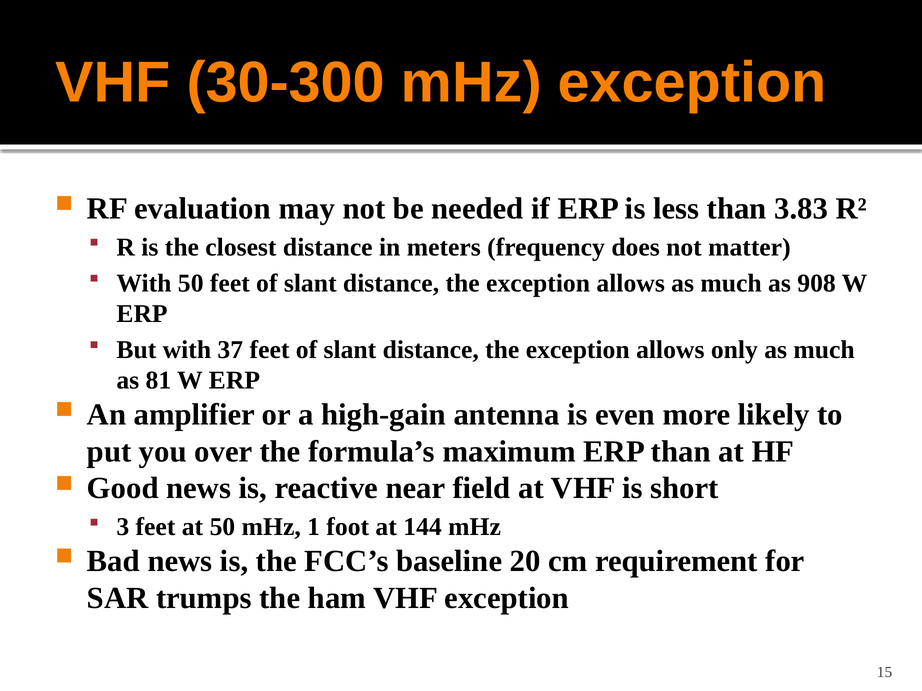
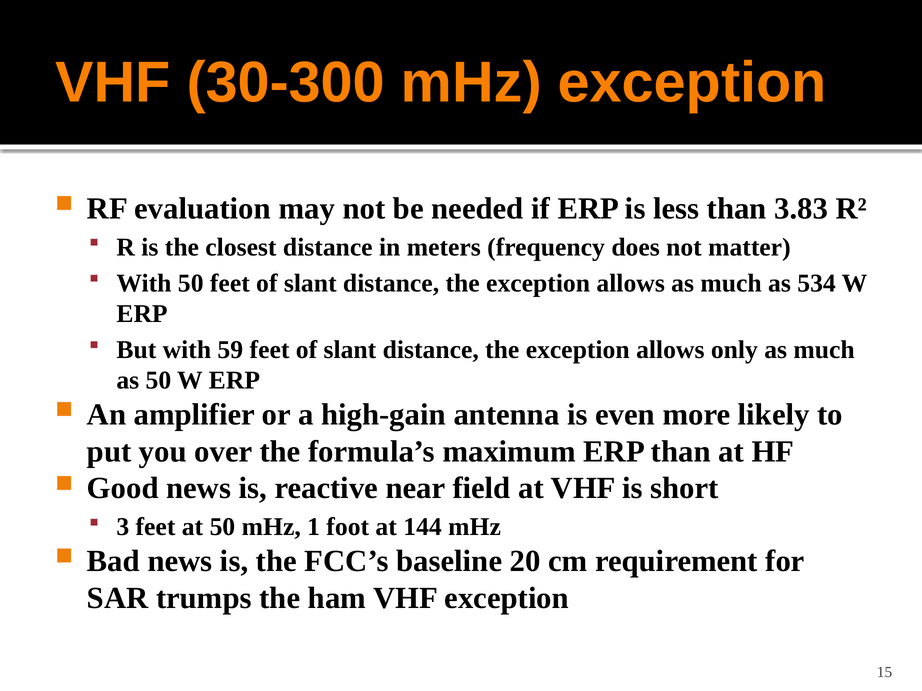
908: 908 -> 534
37: 37 -> 59
as 81: 81 -> 50
